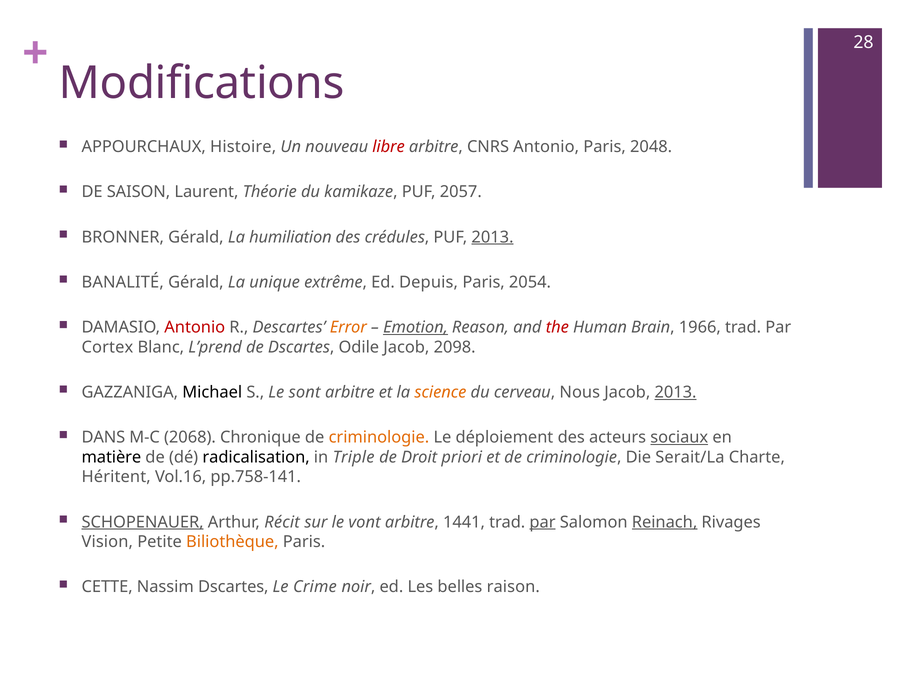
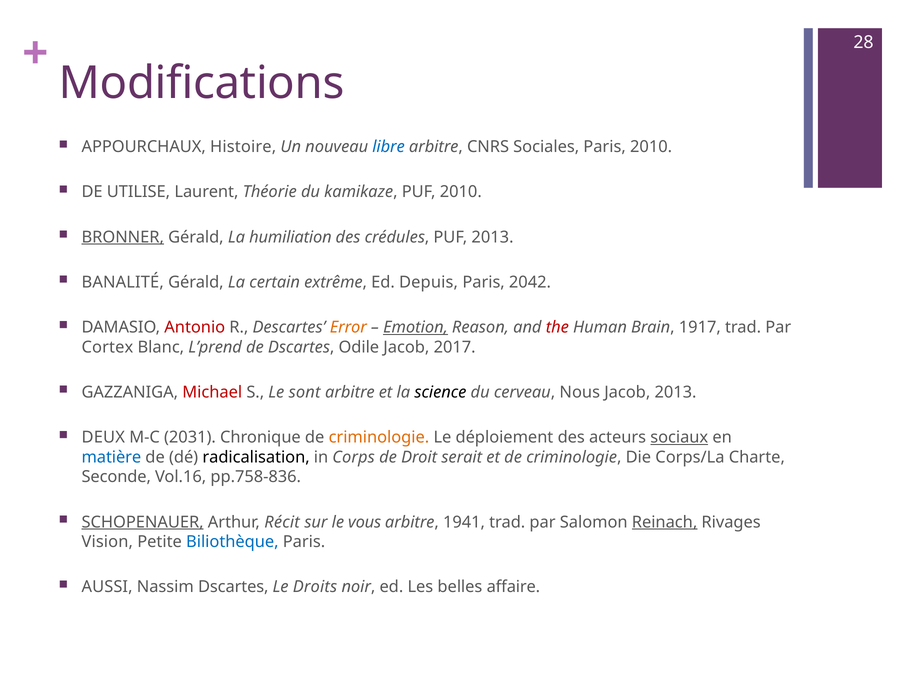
libre colour: red -> blue
CNRS Antonio: Antonio -> Sociales
Paris 2048: 2048 -> 2010
SAISON: SAISON -> UTILISE
PUF 2057: 2057 -> 2010
BRONNER underline: none -> present
2013 at (493, 237) underline: present -> none
unique: unique -> certain
2054: 2054 -> 2042
1966: 1966 -> 1917
2098: 2098 -> 2017
Michael colour: black -> red
science colour: orange -> black
2013 at (676, 392) underline: present -> none
DANS: DANS -> DEUX
2068: 2068 -> 2031
matière colour: black -> blue
Triple: Triple -> Corps
priori: priori -> serait
Serait/La: Serait/La -> Corps/La
Héritent: Héritent -> Seconde
pp.758-141: pp.758-141 -> pp.758-836
vont: vont -> vous
1441: 1441 -> 1941
par at (543, 522) underline: present -> none
Biliothèque colour: orange -> blue
CETTE: CETTE -> AUSSI
Crime: Crime -> Droits
raison: raison -> affaire
